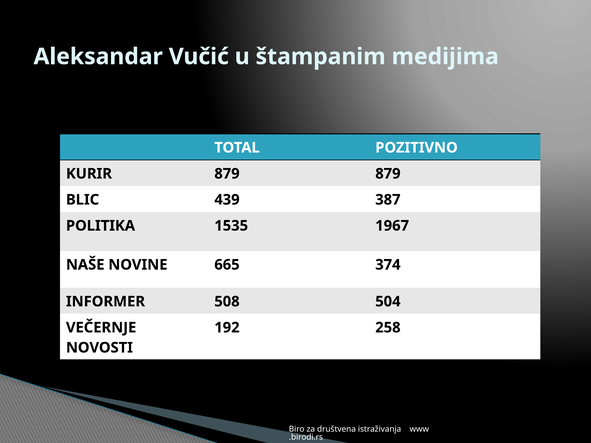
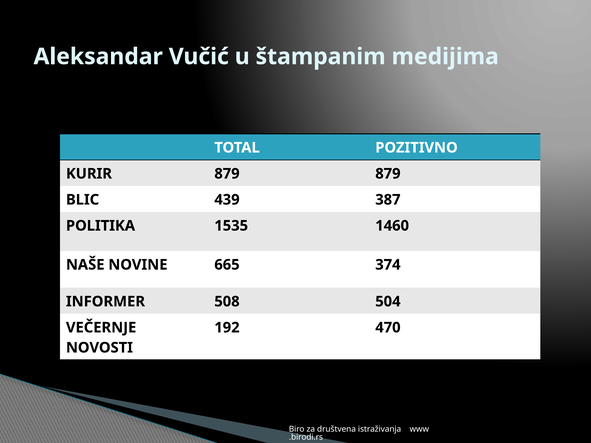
1967: 1967 -> 1460
258: 258 -> 470
